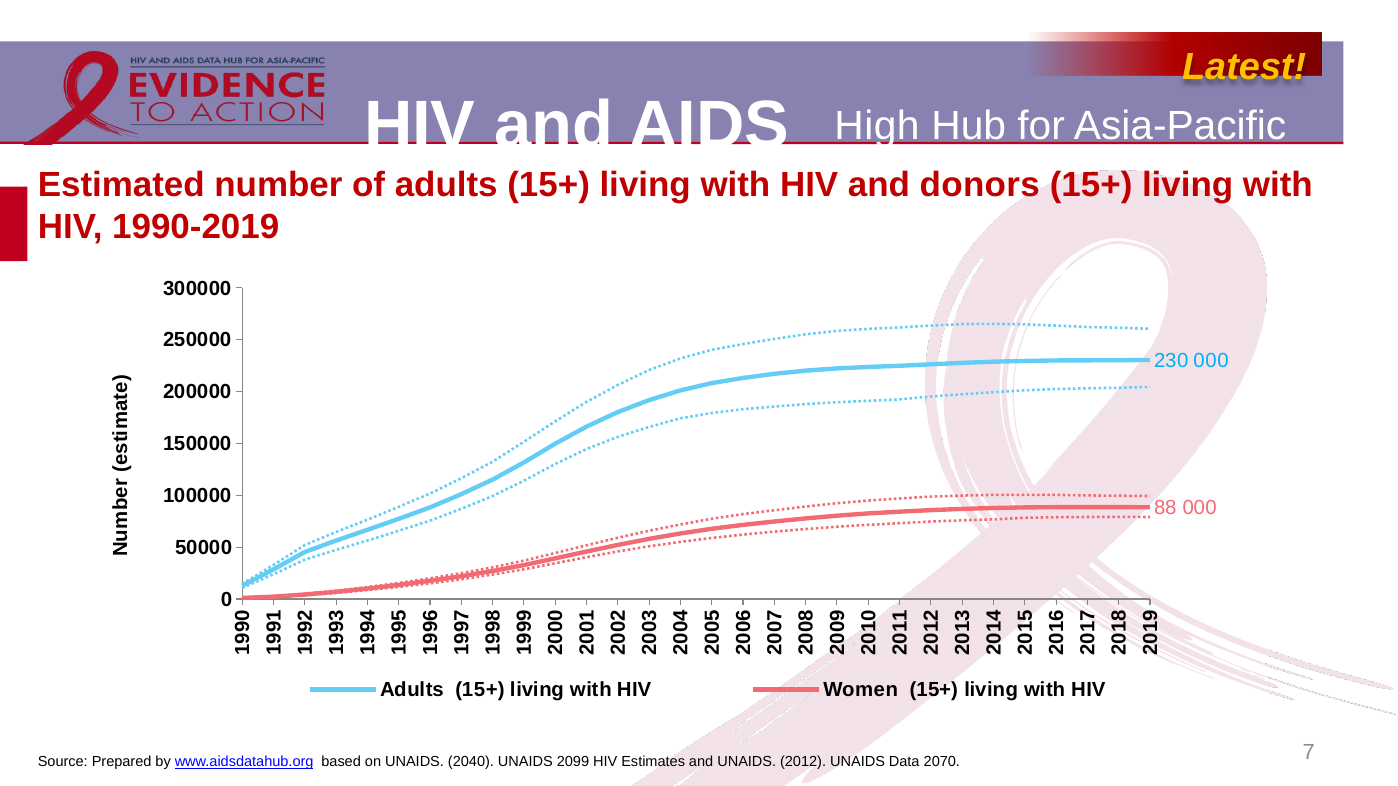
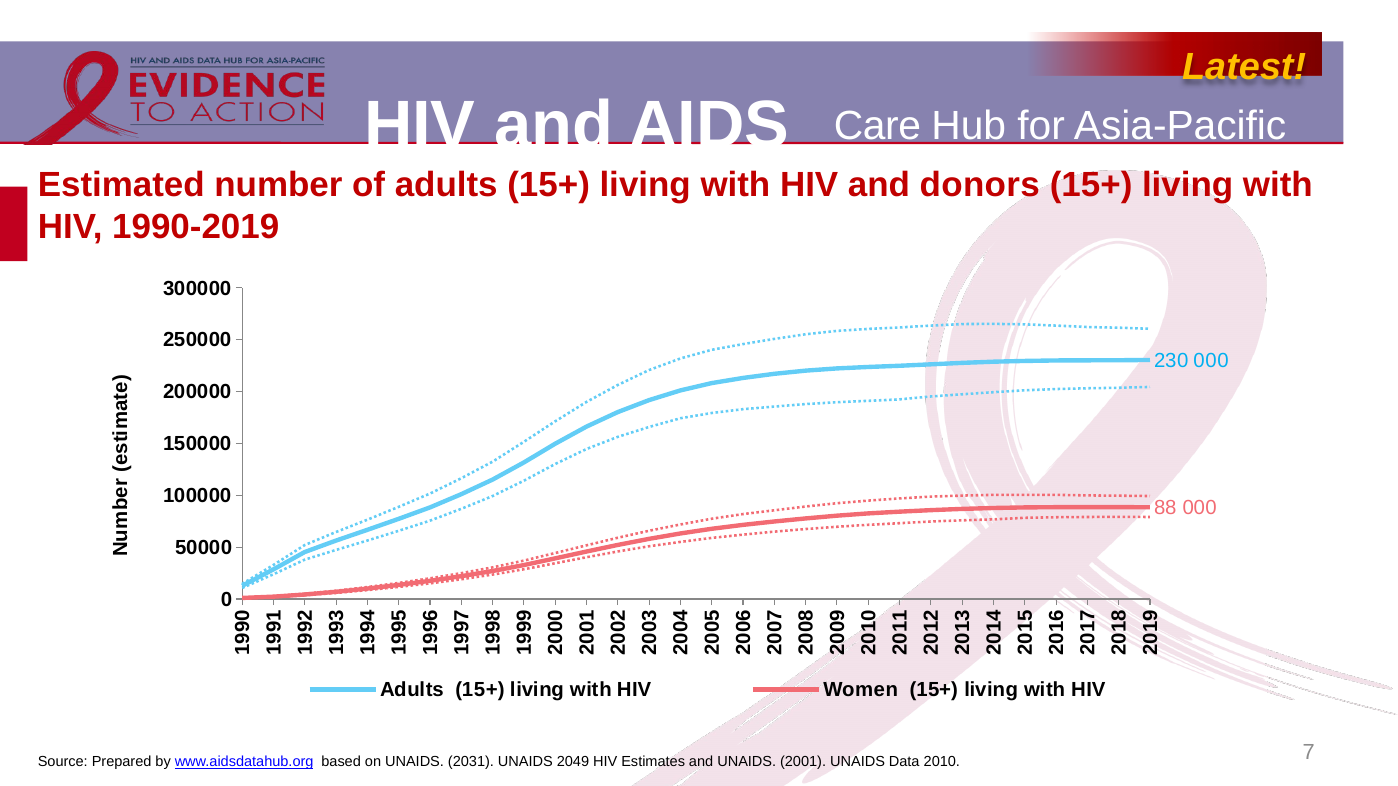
High: High -> Care
2040: 2040 -> 2031
2099: 2099 -> 2049
2012: 2012 -> 2001
2070: 2070 -> 2010
